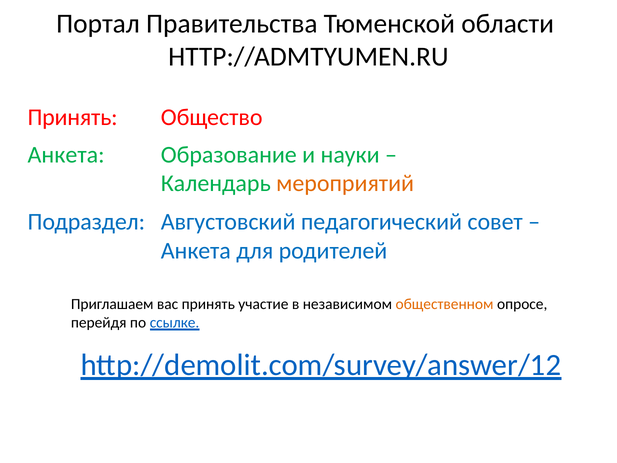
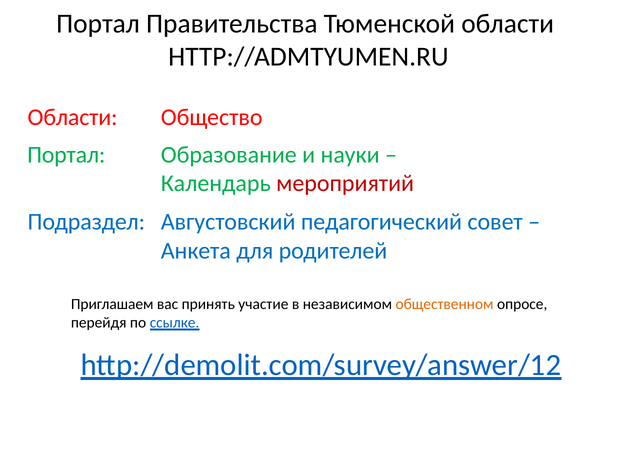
Принять at (73, 117): Принять -> Области
Анкета at (66, 155): Анкета -> Портал
мероприятий colour: orange -> red
